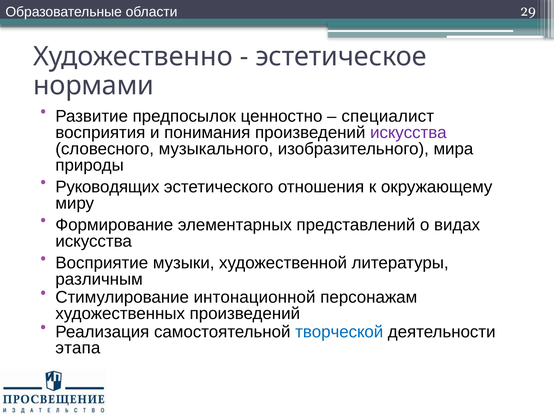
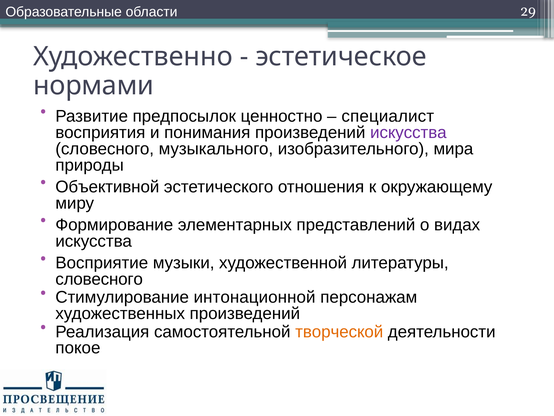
Руководящих: Руководящих -> Объективной
различным at (99, 279): различным -> словесного
творческой colour: blue -> orange
этапа: этапа -> покое
